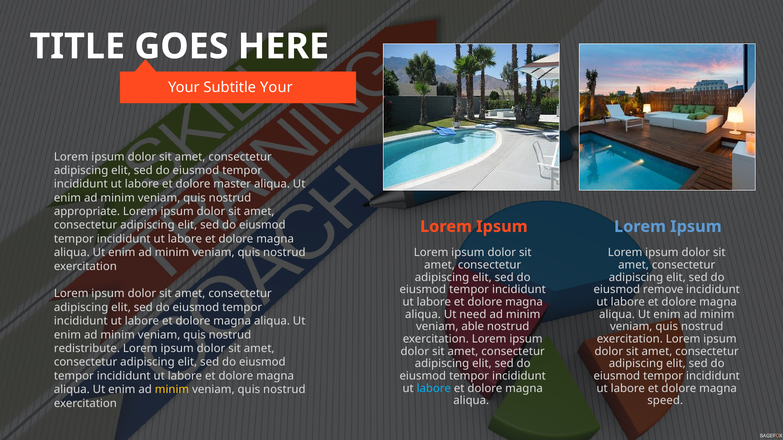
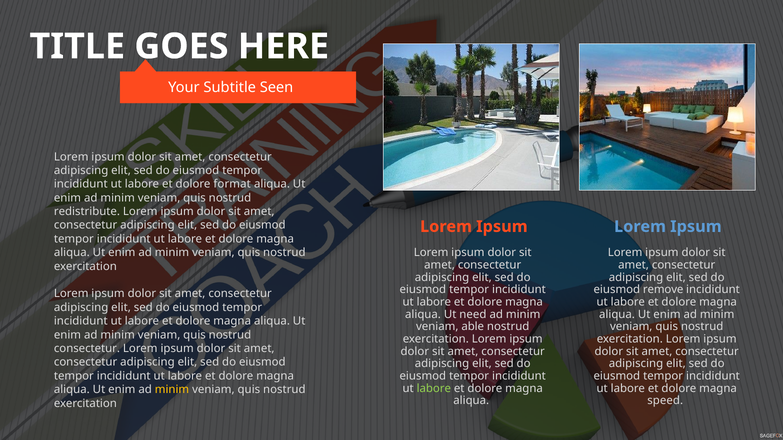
Subtitle Your: Your -> Seen
master: master -> format
appropriate: appropriate -> redistribute
redistribute at (87, 349): redistribute -> consectetur
labore at (434, 389) colour: light blue -> light green
